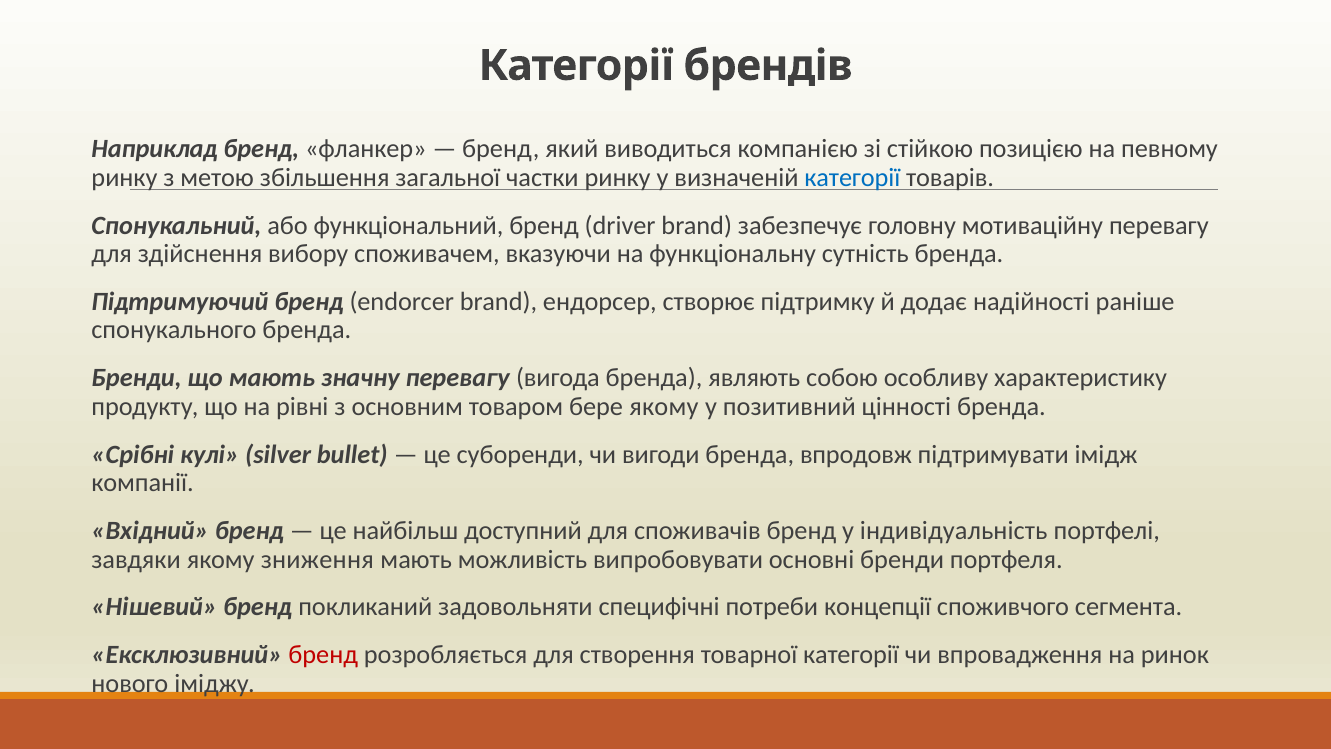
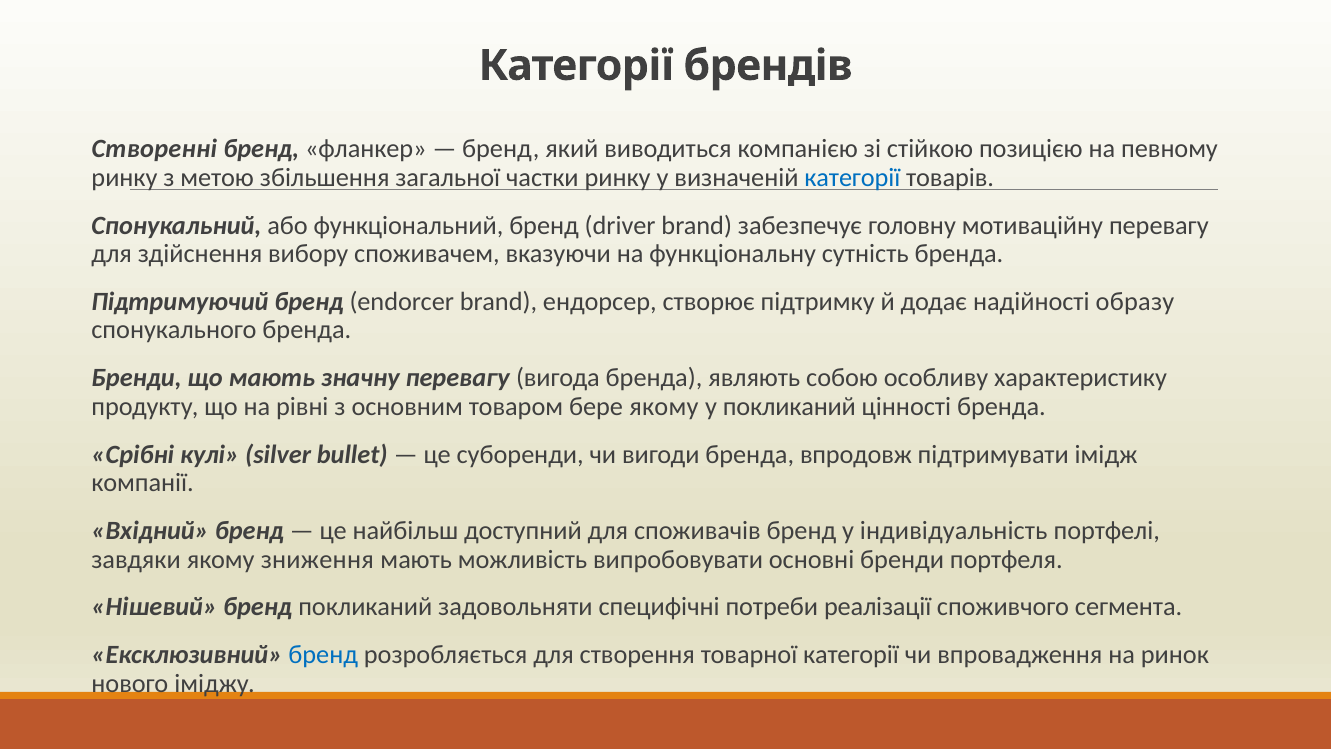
Наприклад: Наприклад -> Створенні
раніше: раніше -> образу
у позитивний: позитивний -> покликаний
концепції: концепції -> реалізації
бренд at (323, 655) colour: red -> blue
